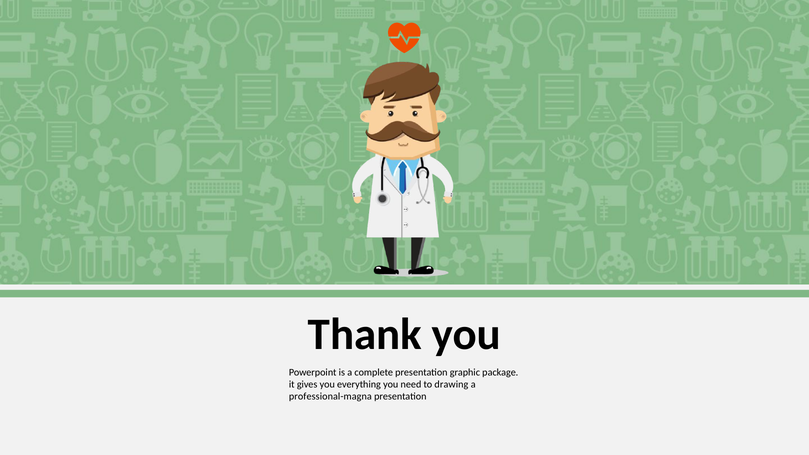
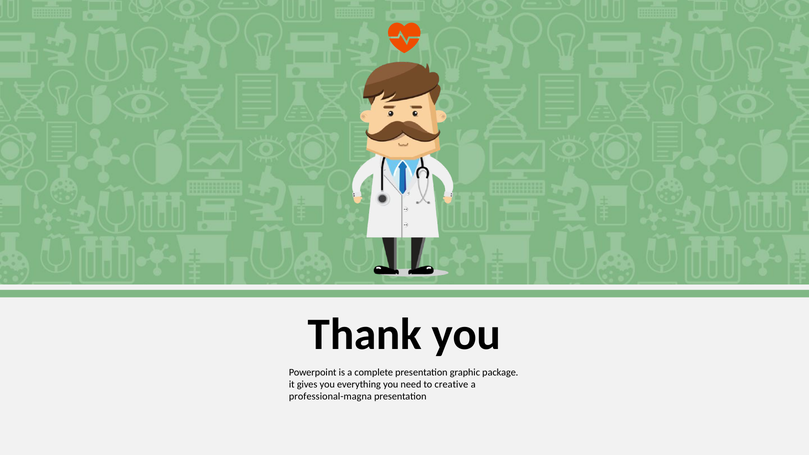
drawing: drawing -> creative
